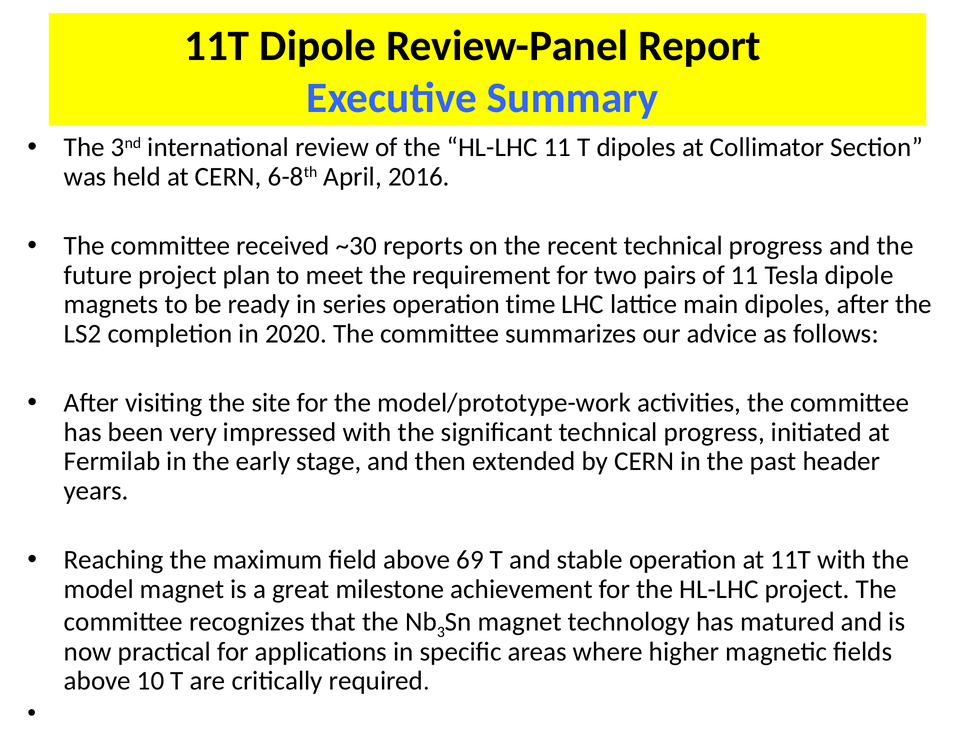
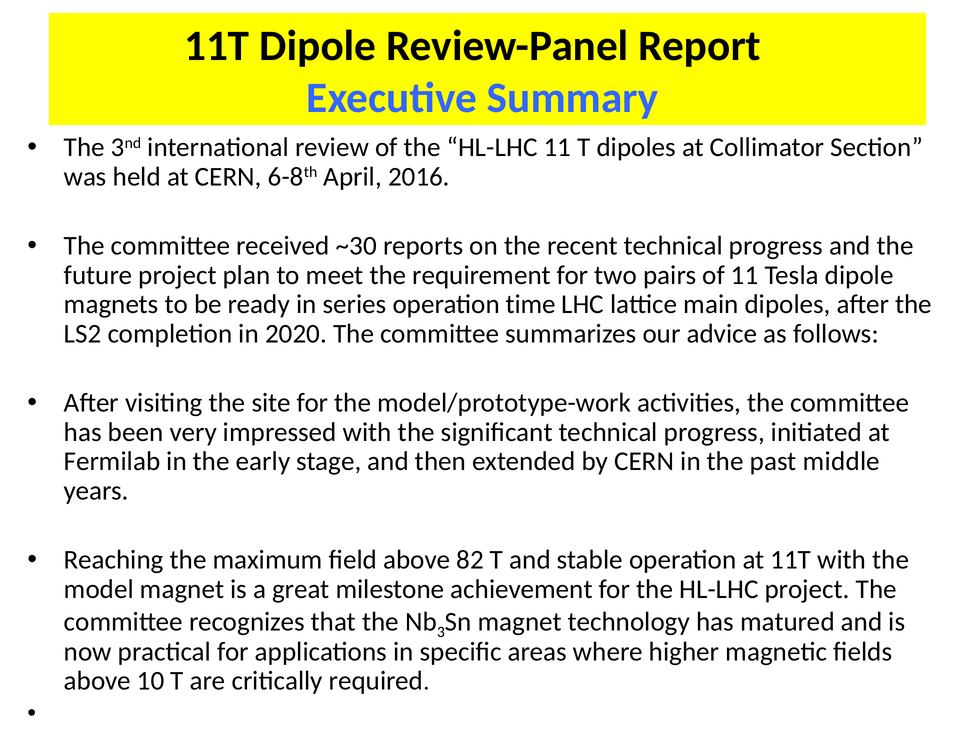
header: header -> middle
69: 69 -> 82
